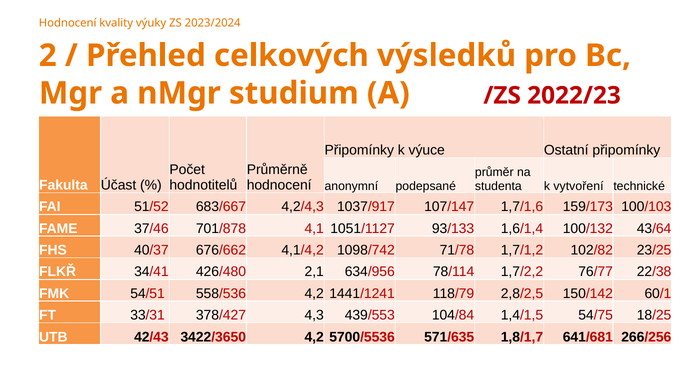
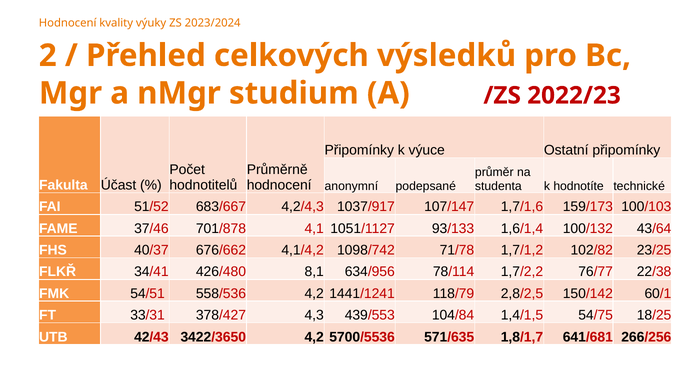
vytvoření: vytvoření -> hodnotíte
2,1: 2,1 -> 8,1
